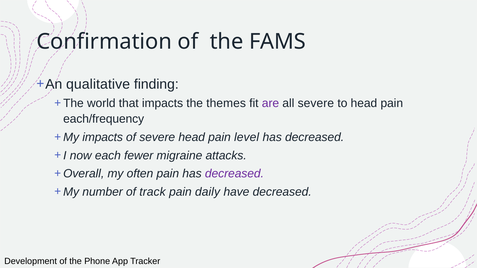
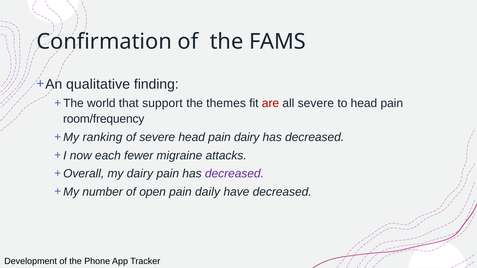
that impacts: impacts -> support
are colour: purple -> red
each/frequency: each/frequency -> room/frequency
My impacts: impacts -> ranking
pain level: level -> dairy
my often: often -> dairy
track: track -> open
